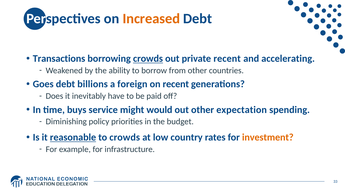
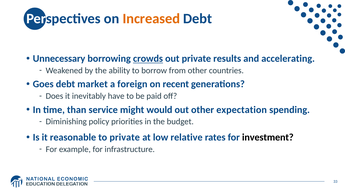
Transactions: Transactions -> Unnecessary
private recent: recent -> results
billions: billions -> market
buys: buys -> than
reasonable underline: present -> none
to crowds: crowds -> private
country: country -> relative
investment colour: orange -> black
